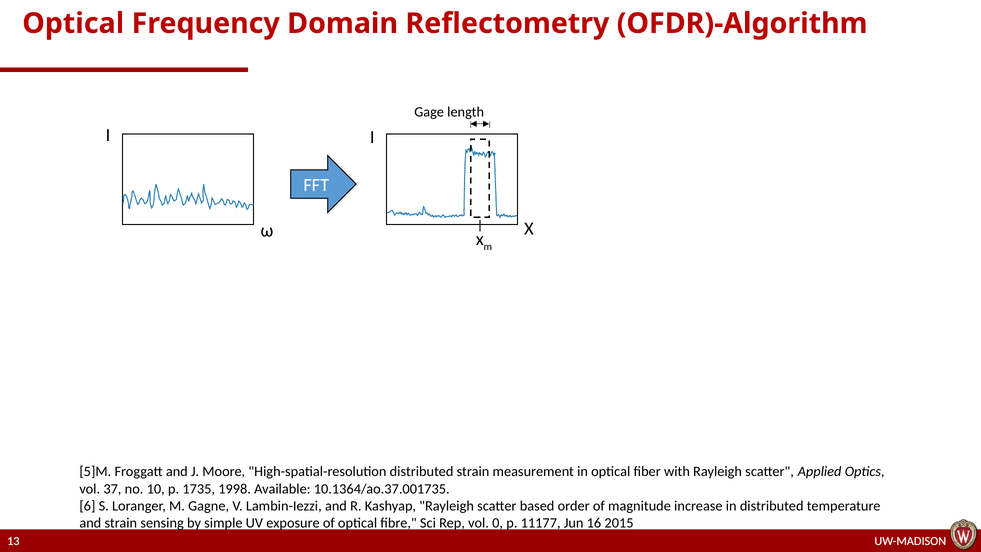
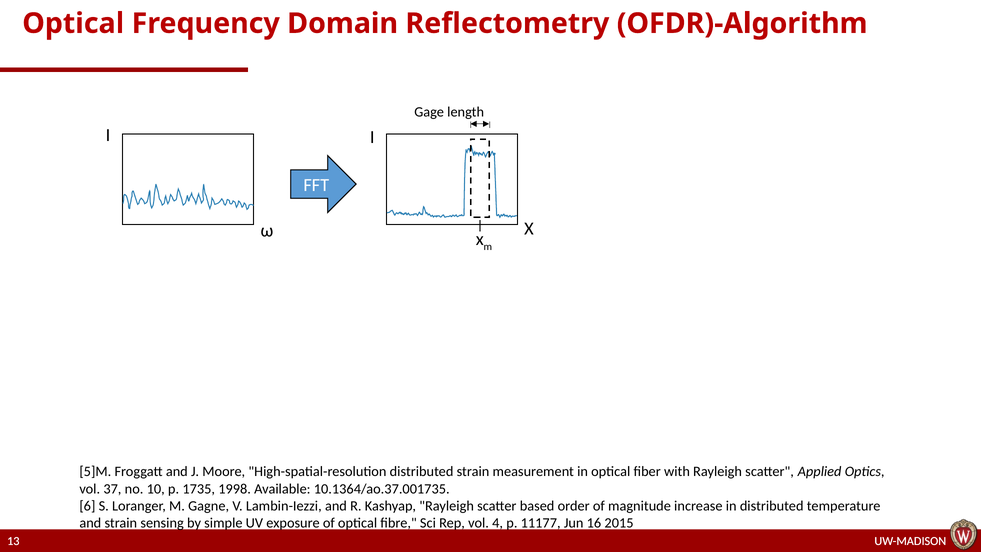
0: 0 -> 4
